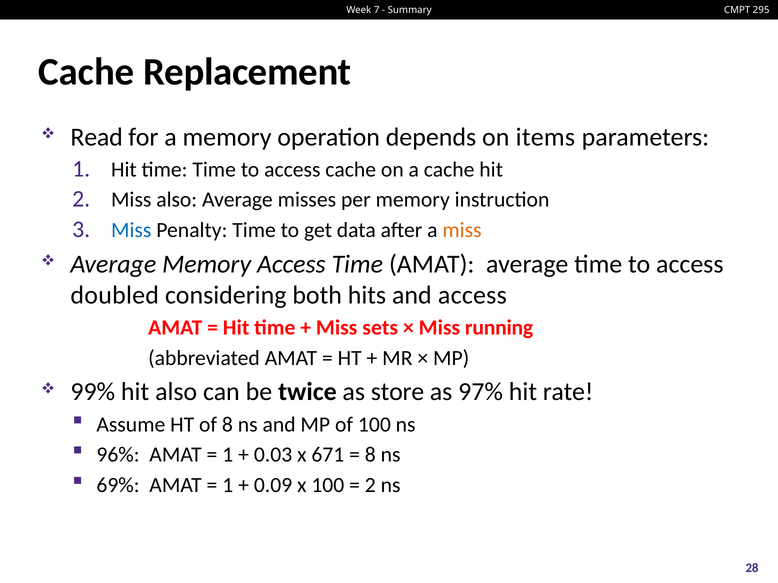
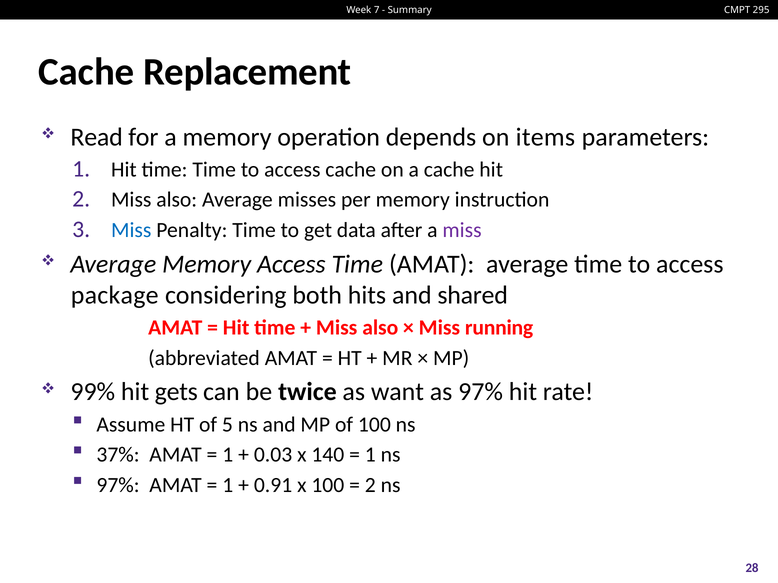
miss at (462, 230) colour: orange -> purple
doubled: doubled -> package
and access: access -> shared
sets at (380, 328): sets -> also
hit also: also -> gets
store: store -> want
of 8: 8 -> 5
96%: 96% -> 37%
671: 671 -> 140
8 at (370, 455): 8 -> 1
69% at (118, 485): 69% -> 97%
0.09: 0.09 -> 0.91
